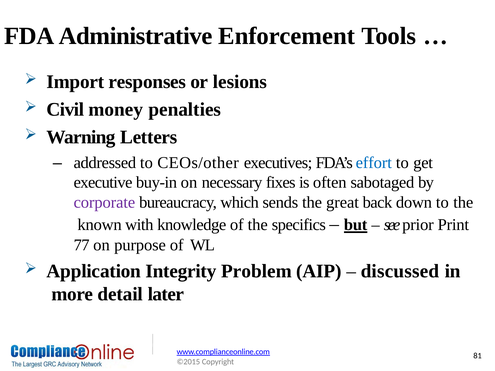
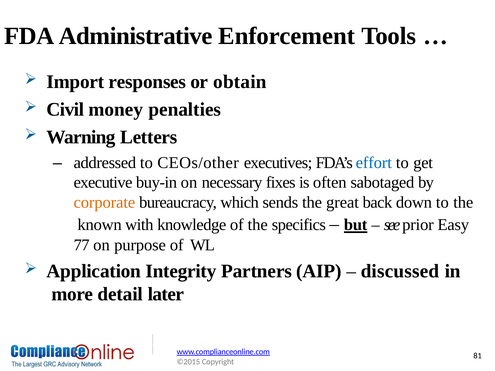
lesions: lesions -> obtain
corporate colour: purple -> orange
Print: Print -> Easy
Problem: Problem -> Partners
